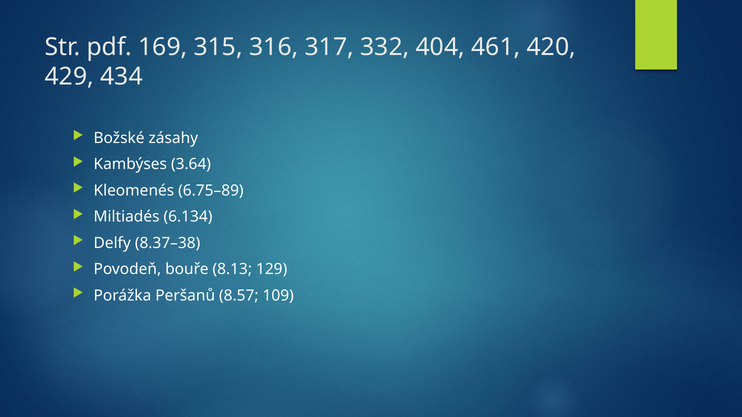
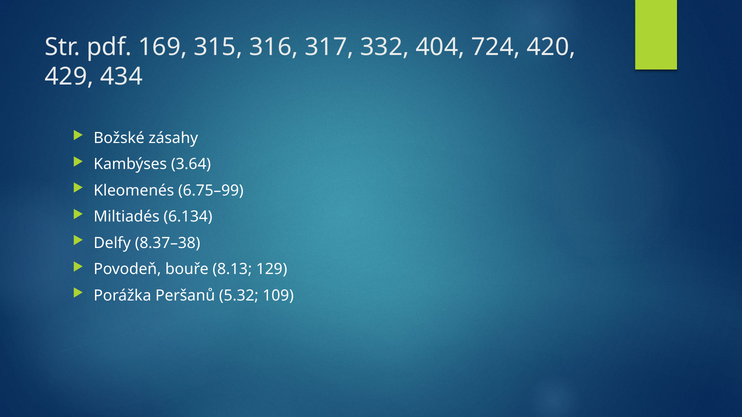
461: 461 -> 724
6.75–89: 6.75–89 -> 6.75–99
8.57: 8.57 -> 5.32
